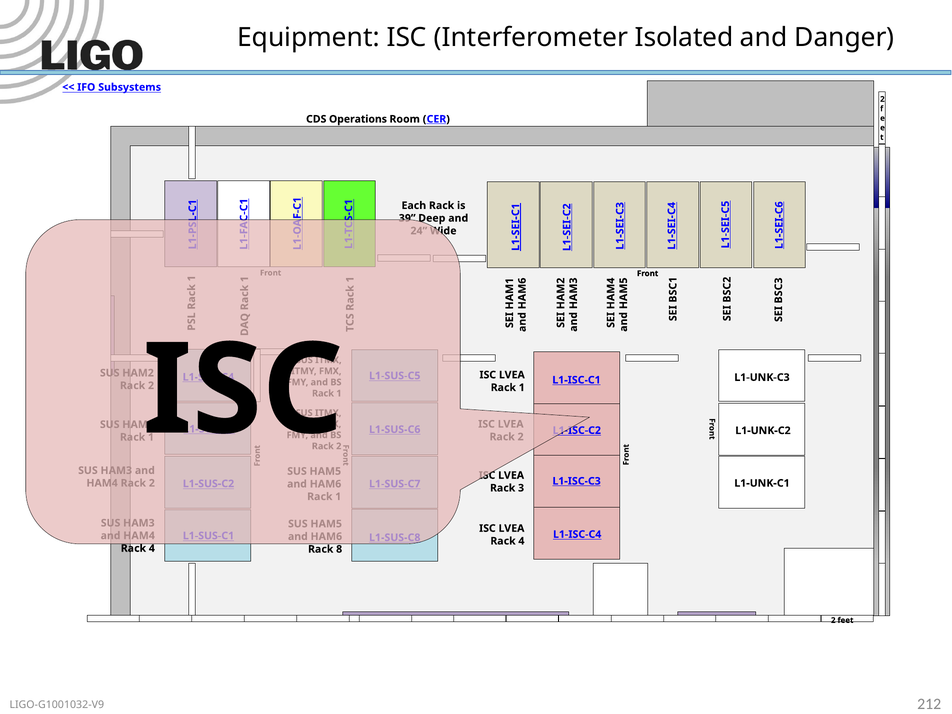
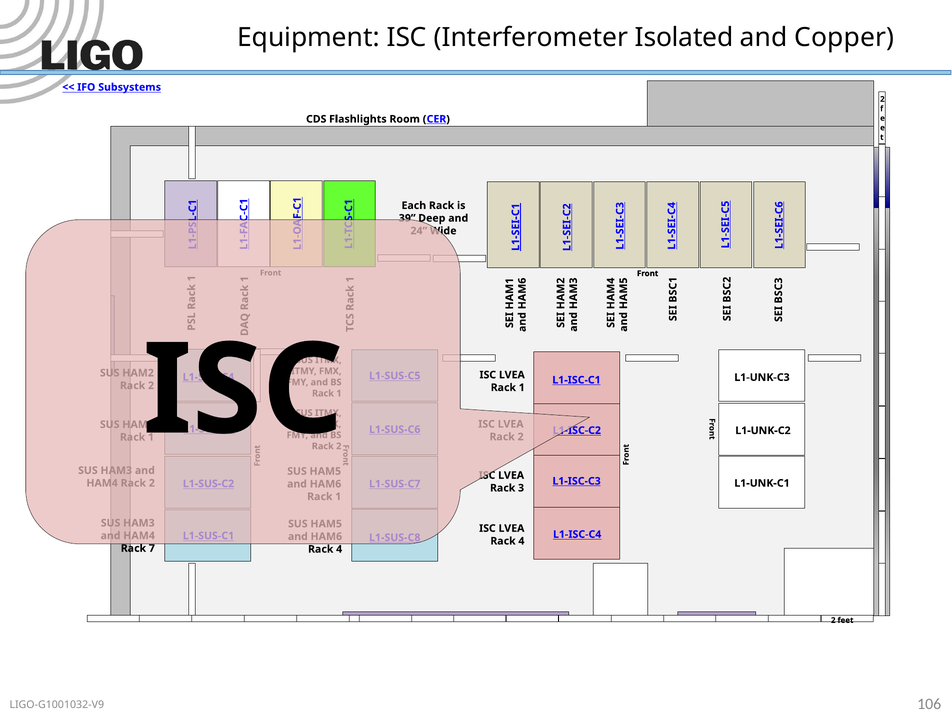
Danger: Danger -> Copper
Operations: Operations -> Flashlights
4 at (152, 548): 4 -> 7
8 at (339, 549): 8 -> 4
212: 212 -> 106
